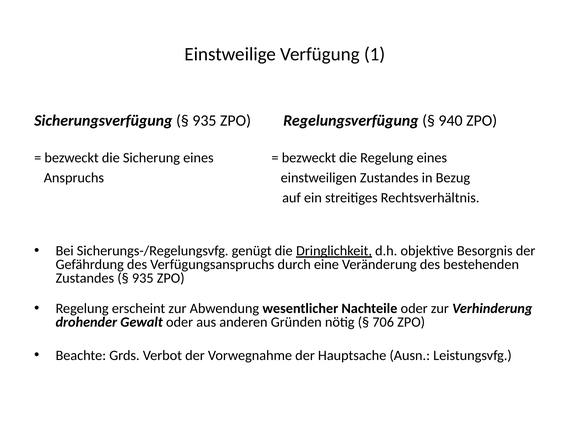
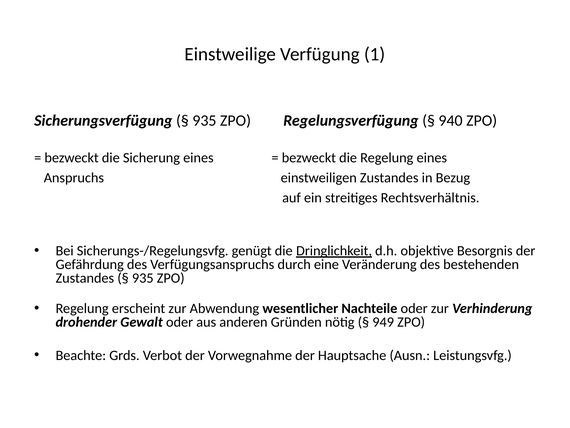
706: 706 -> 949
